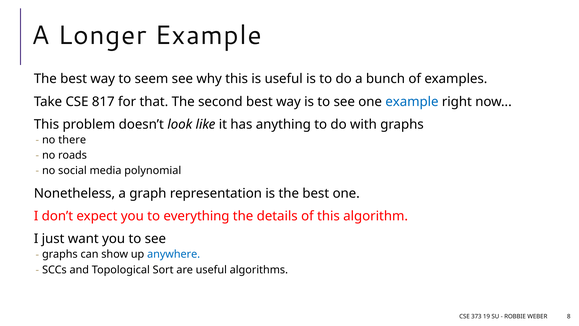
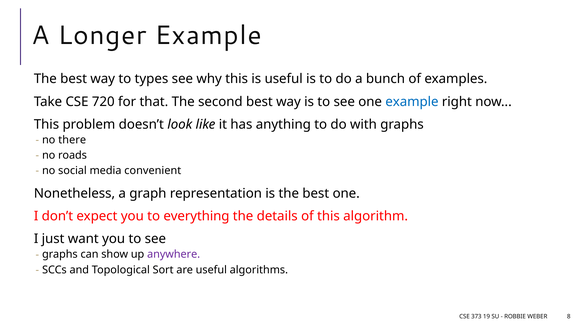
seem: seem -> types
817: 817 -> 720
polynomial: polynomial -> convenient
anywhere colour: blue -> purple
